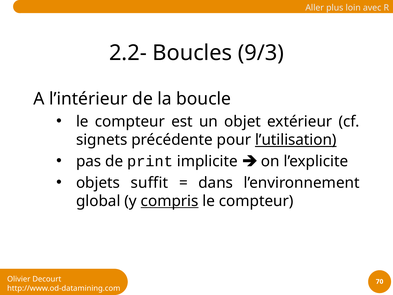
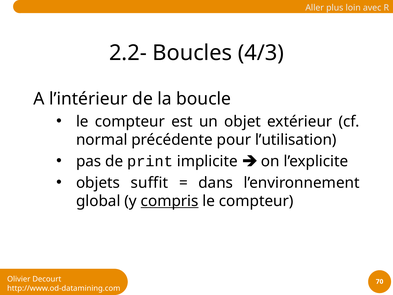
9/3: 9/3 -> 4/3
signets: signets -> normal
l’utilisation underline: present -> none
